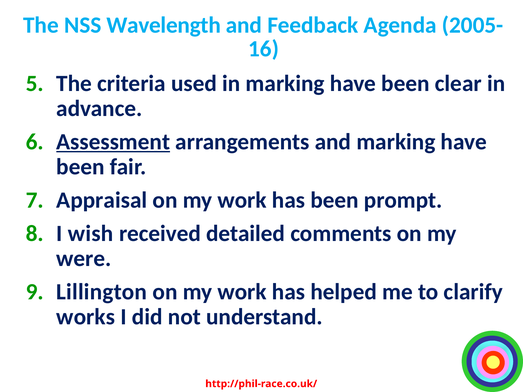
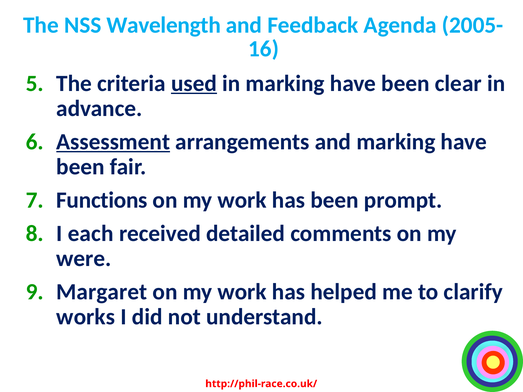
used underline: none -> present
Appraisal: Appraisal -> Functions
wish: wish -> each
Lillington: Lillington -> Margaret
